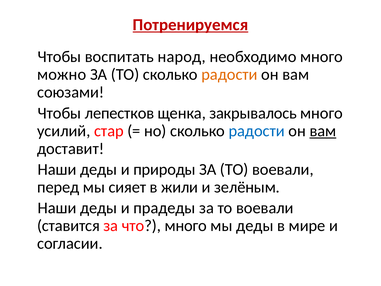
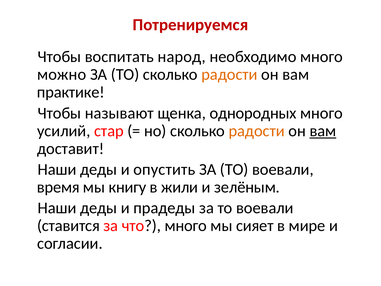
Потренируемся underline: present -> none
союзами: союзами -> практике
лепестков: лепестков -> называют
закрывалось: закрывалось -> однородных
радости at (257, 131) colour: blue -> orange
природы: природы -> опустить
перед: перед -> время
сияет: сияет -> книгу
мы деды: деды -> сияет
